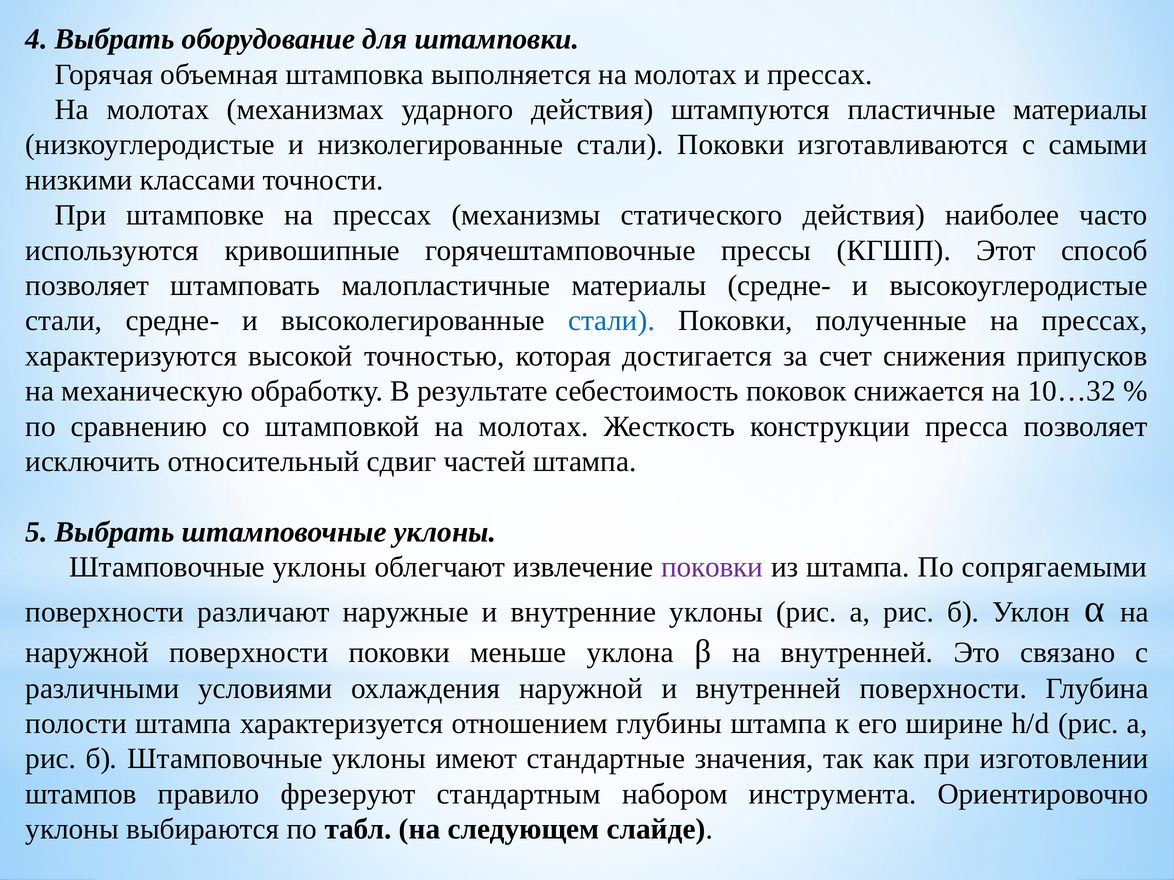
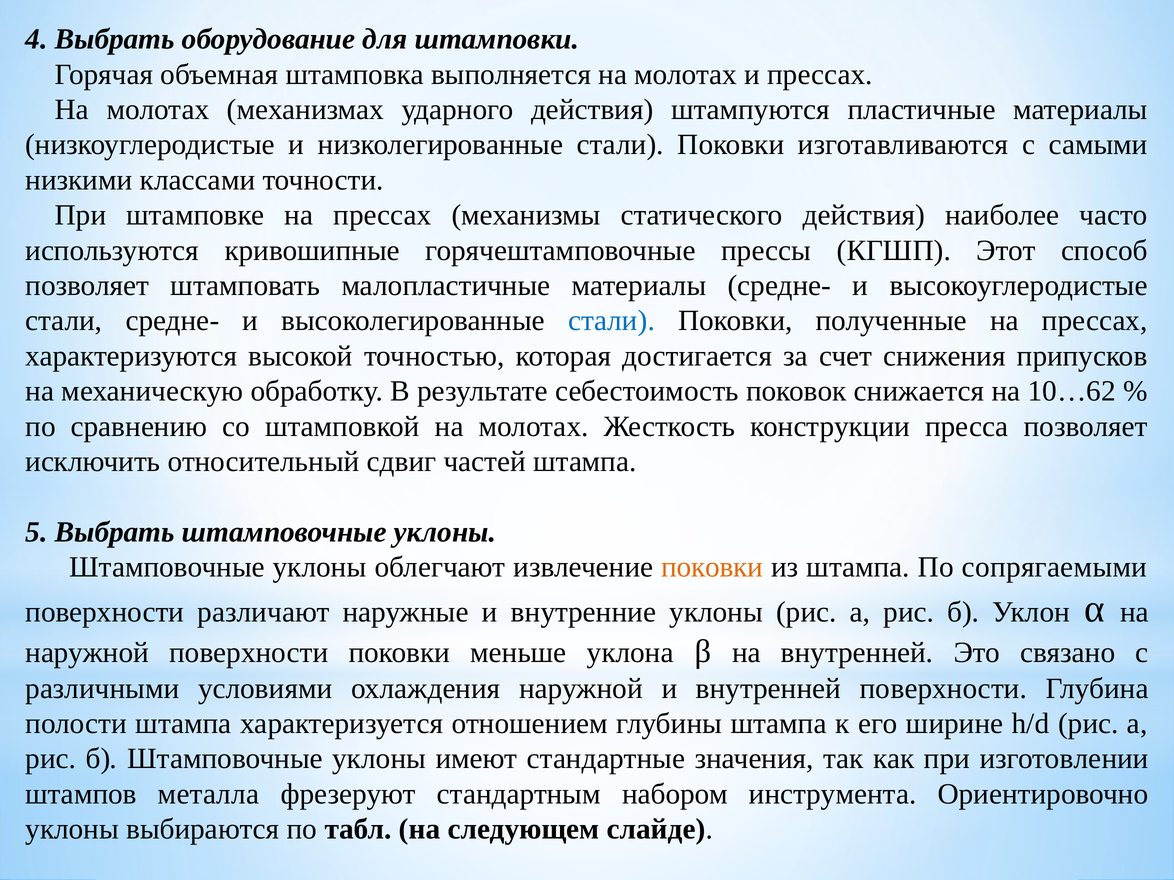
10…32: 10…32 -> 10…62
поковки at (712, 567) colour: purple -> orange
правило: правило -> металла
